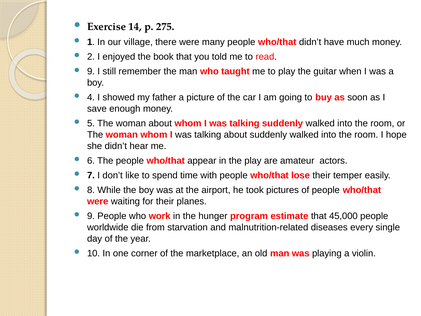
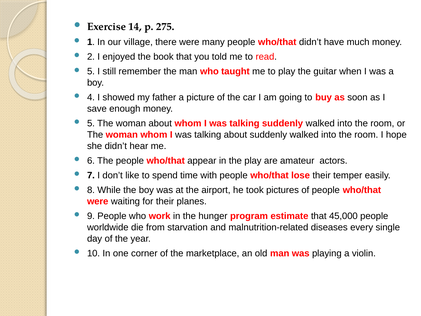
9 at (91, 71): 9 -> 5
